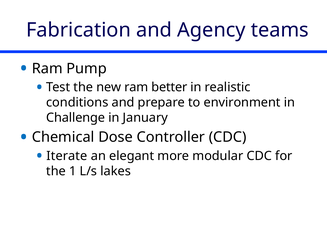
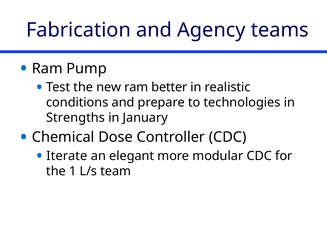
environment: environment -> technologies
Challenge: Challenge -> Strengths
lakes: lakes -> team
